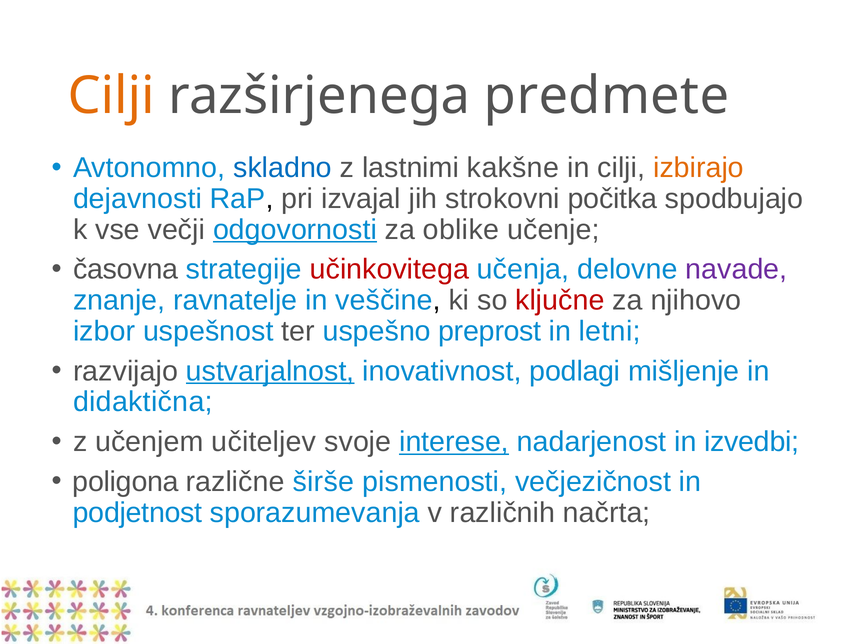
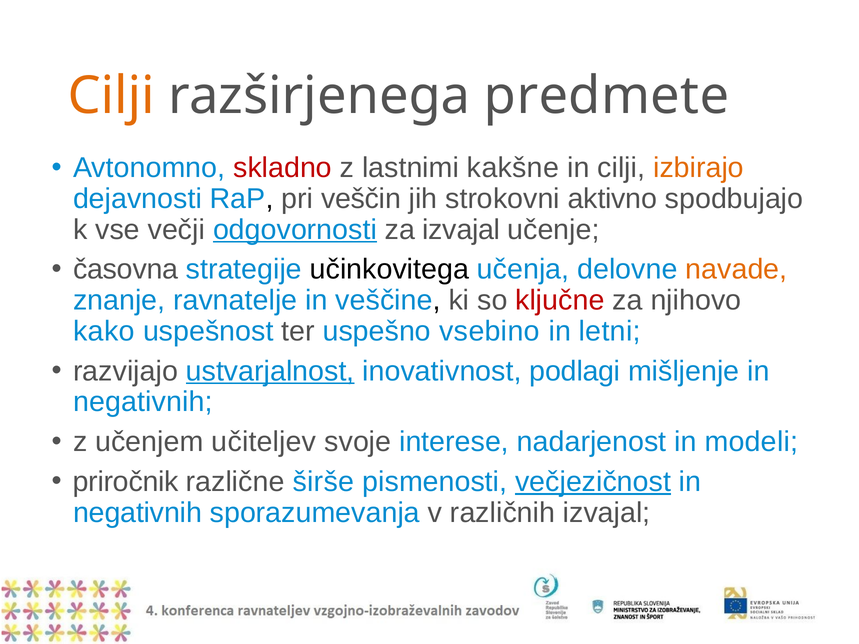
skladno colour: blue -> red
izvajal: izvajal -> veščin
počitka: počitka -> aktivno
za oblike: oblike -> izvajal
učinkovitega colour: red -> black
navade colour: purple -> orange
izbor: izbor -> kako
preprost: preprost -> vsebino
didaktična at (143, 402): didaktična -> negativnih
interese underline: present -> none
izvedbi: izvedbi -> modeli
poligona: poligona -> priročnik
večjezičnost underline: none -> present
podjetnost at (138, 513): podjetnost -> negativnih
različnih načrta: načrta -> izvajal
